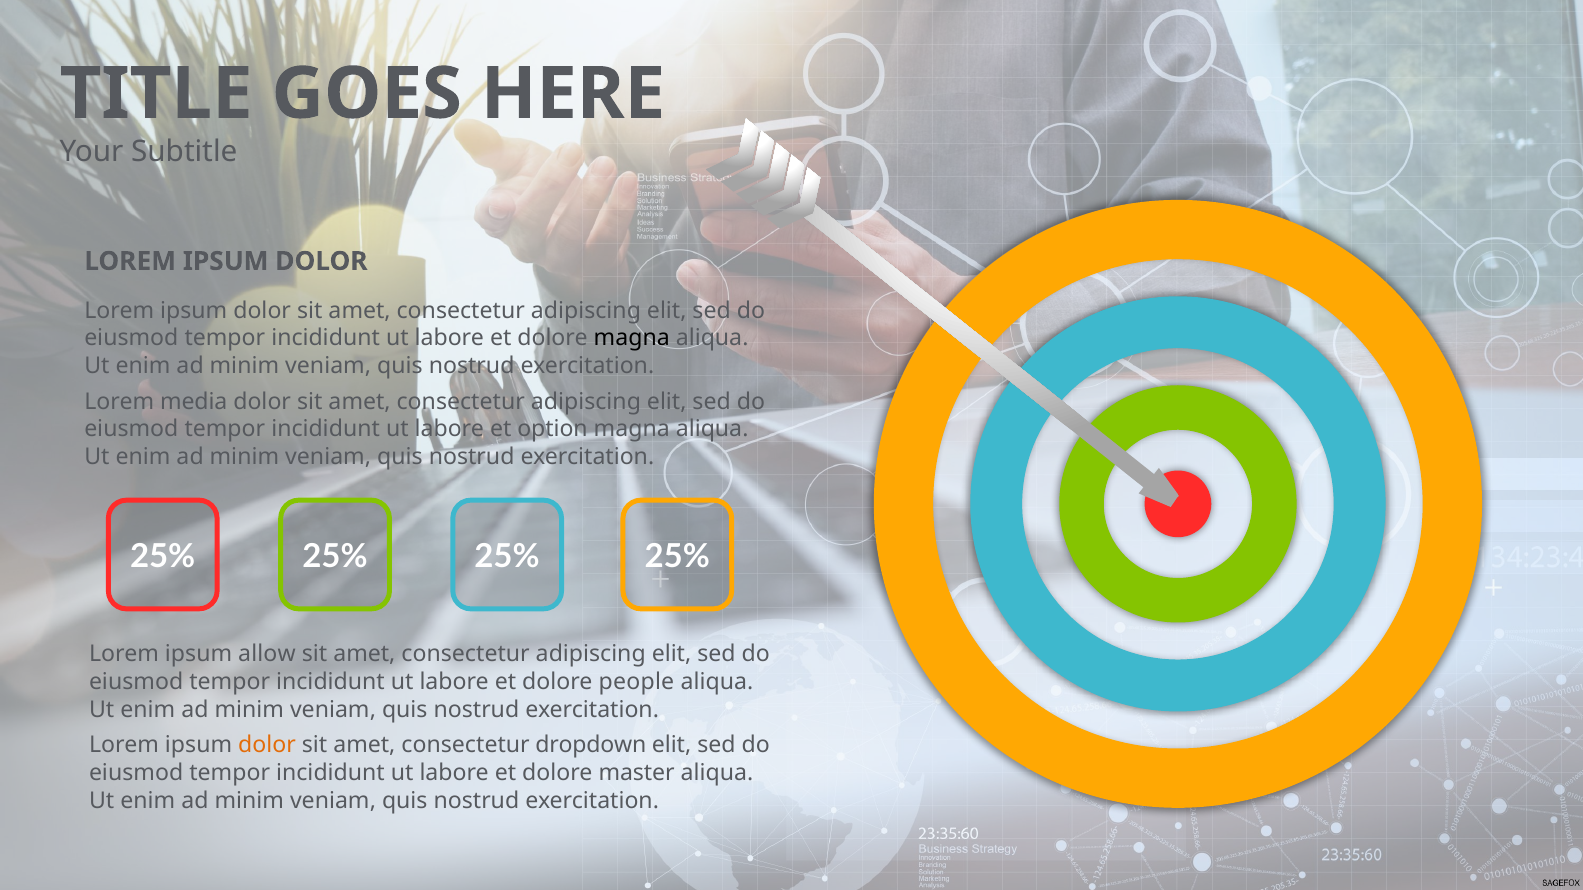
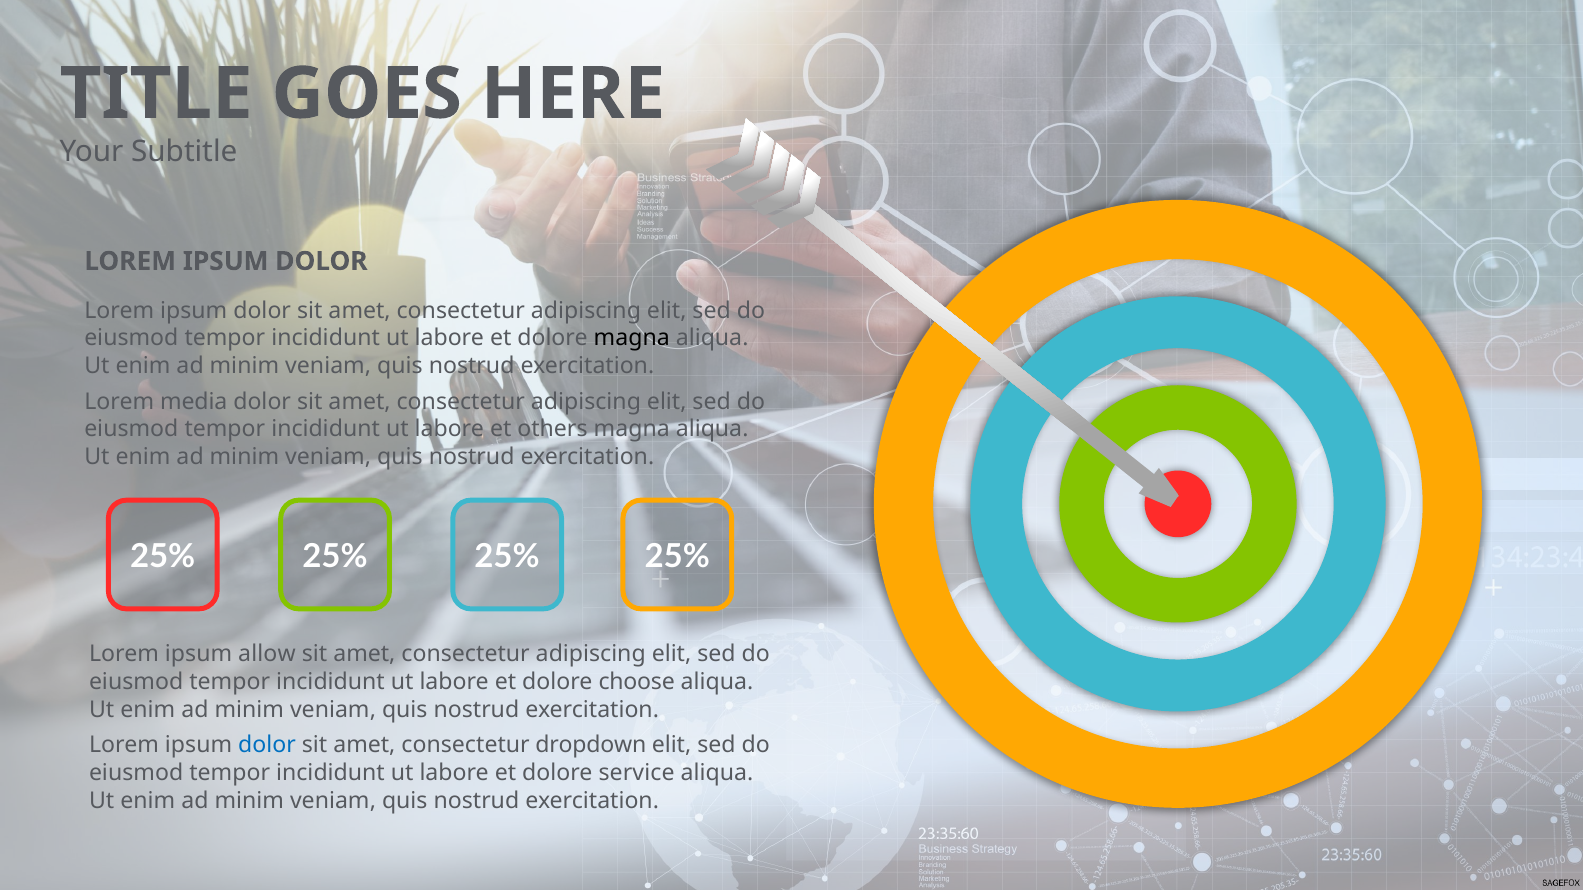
option: option -> others
people: people -> choose
dolor at (267, 746) colour: orange -> blue
master: master -> service
